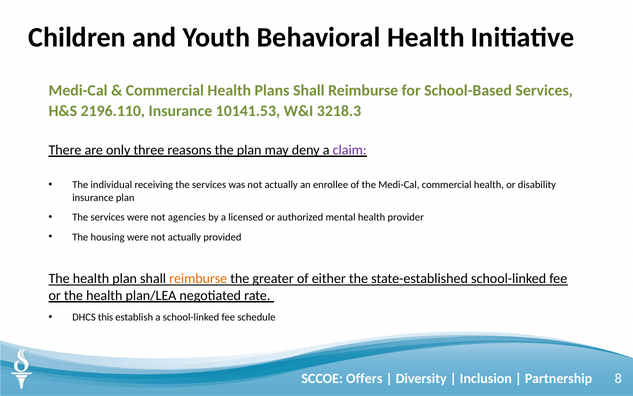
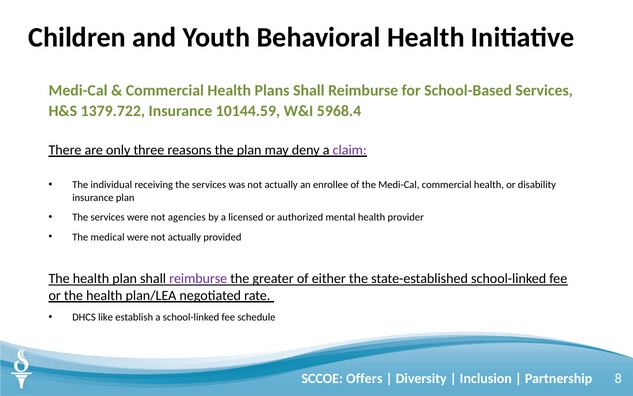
2196.110: 2196.110 -> 1379.722
10141.53: 10141.53 -> 10144.59
3218.3: 3218.3 -> 5968.4
housing: housing -> medical
reimburse at (198, 279) colour: orange -> purple
this: this -> like
